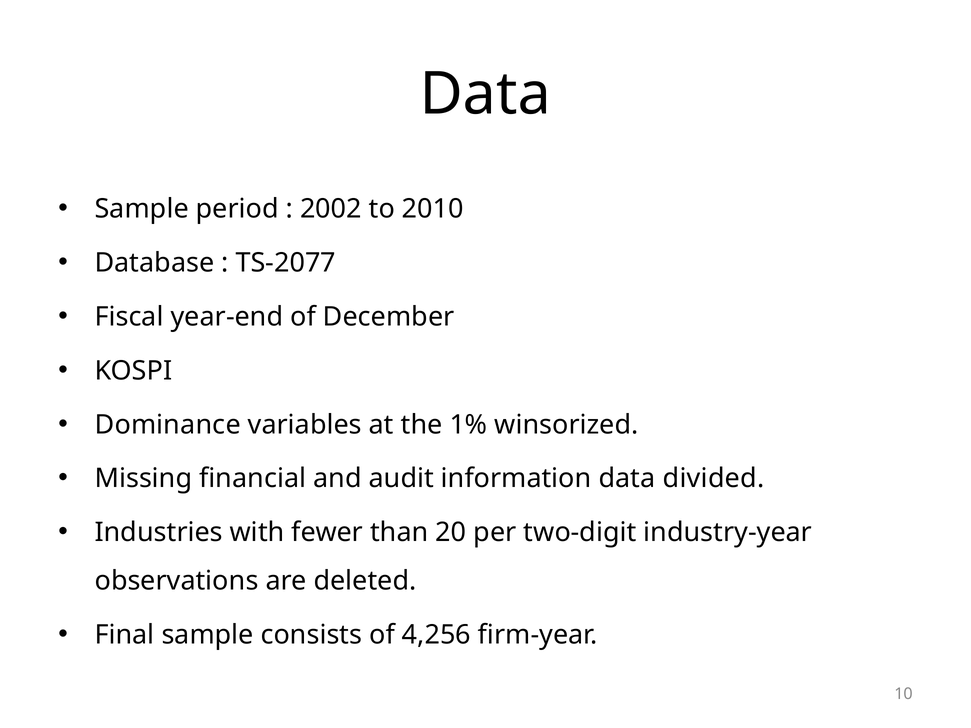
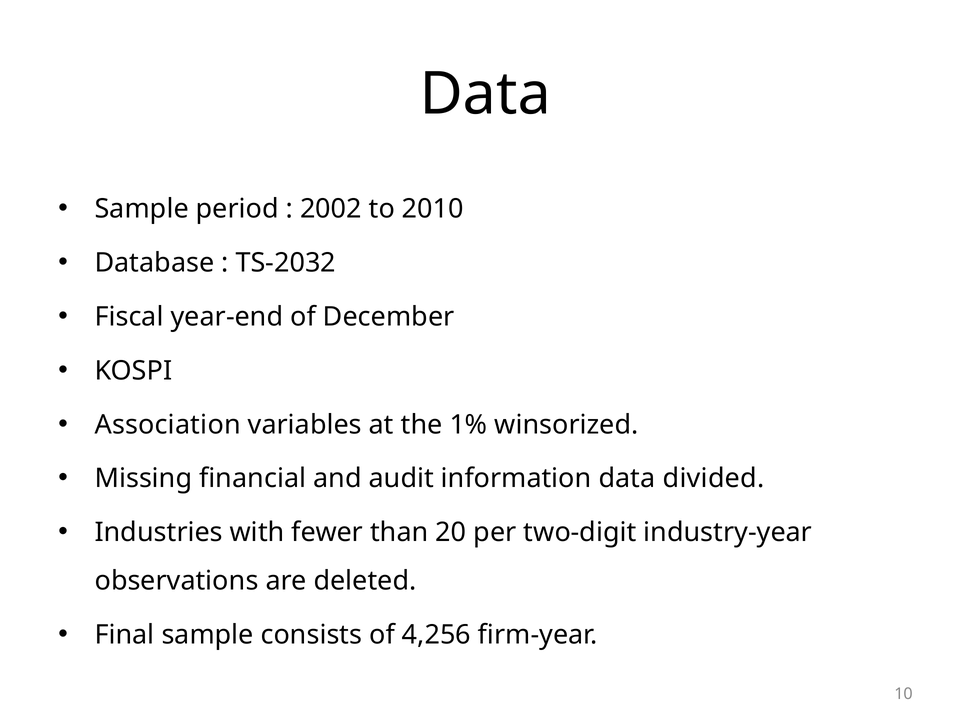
TS-2077: TS-2077 -> TS-2032
Dominance: Dominance -> Association
